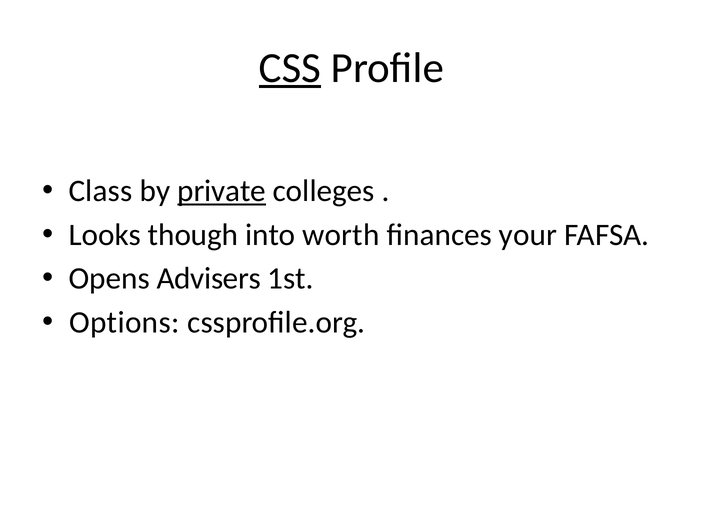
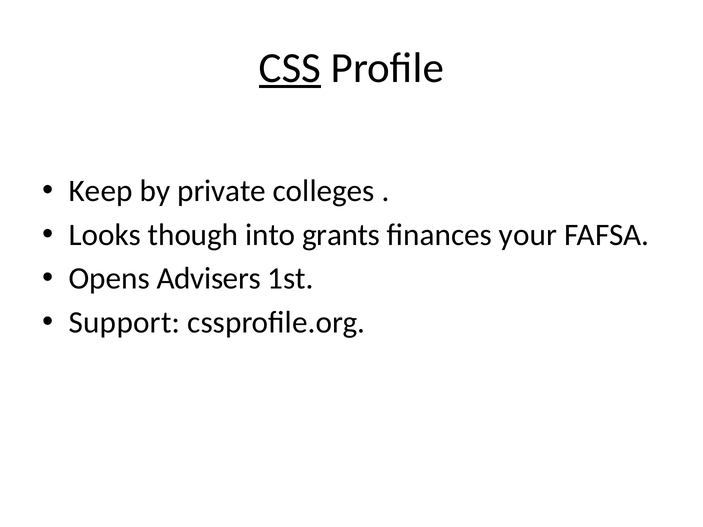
Class: Class -> Keep
private underline: present -> none
worth: worth -> grants
Options: Options -> Support
